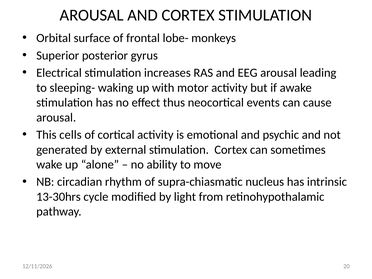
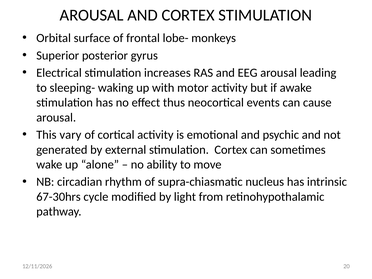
cells: cells -> vary
13-30hrs: 13-30hrs -> 67-30hrs
